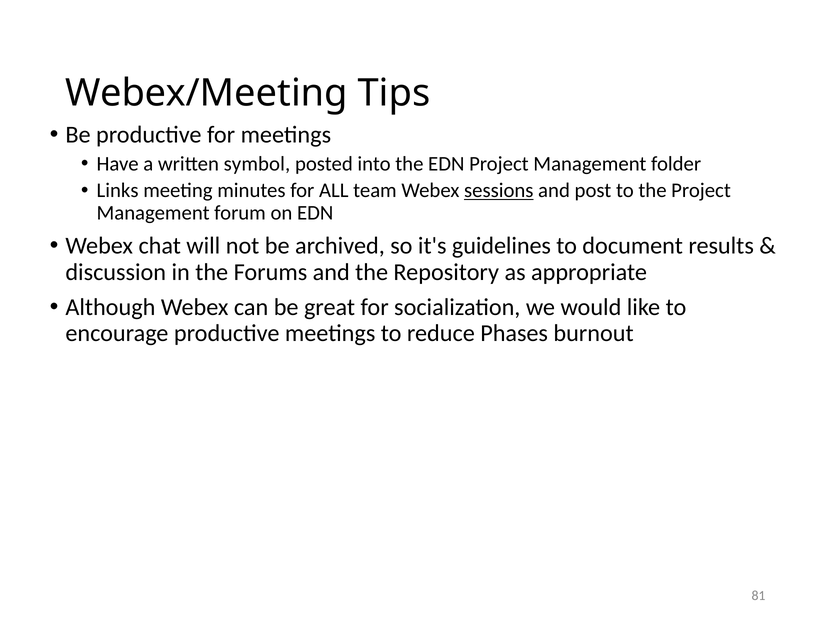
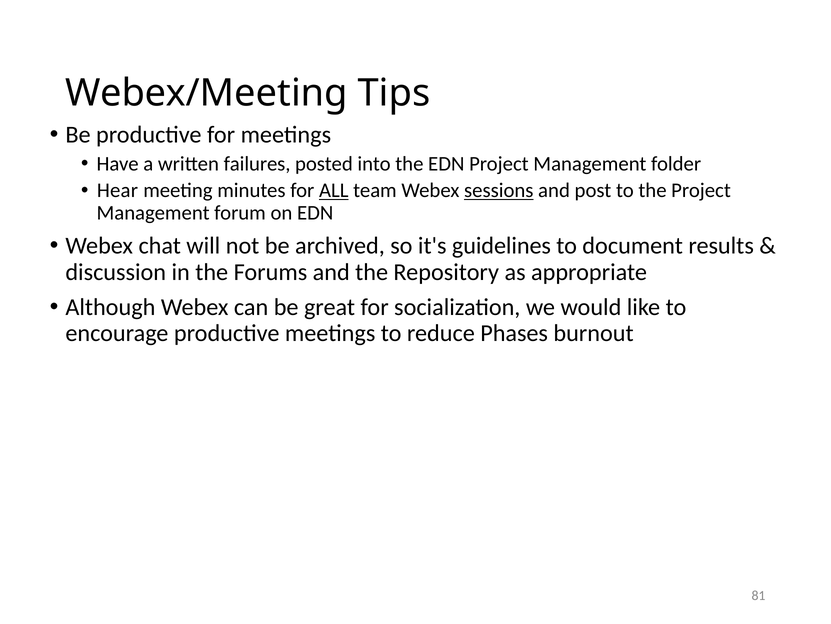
symbol: symbol -> failures
Links: Links -> Hear
ALL underline: none -> present
